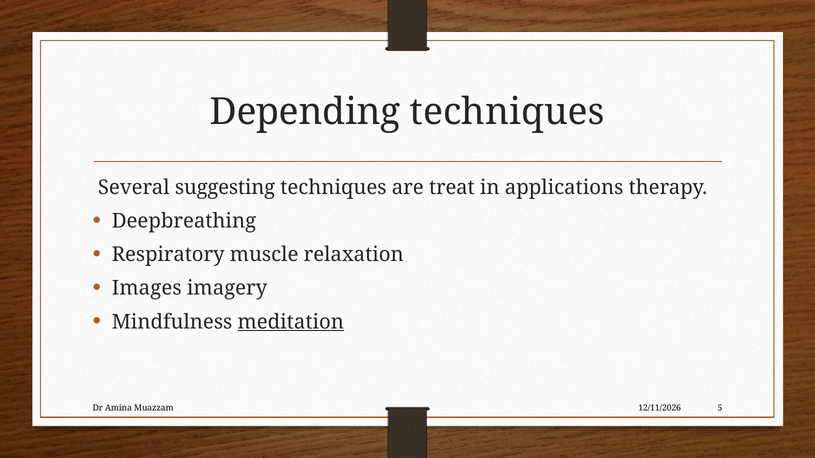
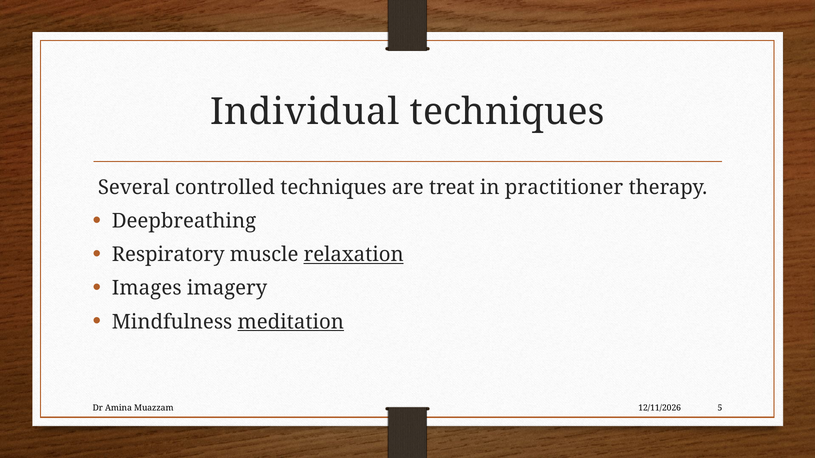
Depending: Depending -> Individual
suggesting: suggesting -> controlled
applications: applications -> practitioner
relaxation underline: none -> present
